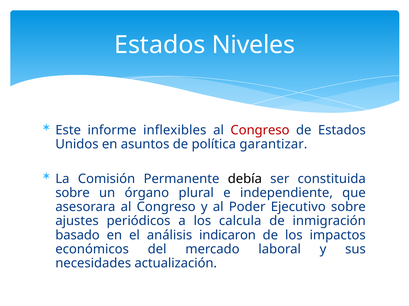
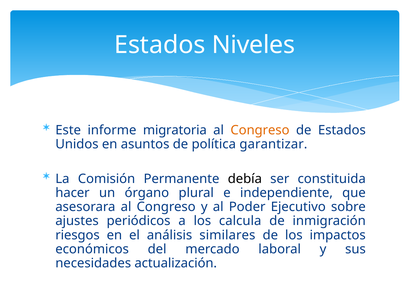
inflexibles: inflexibles -> migratoria
Congreso at (260, 130) colour: red -> orange
sobre at (73, 193): sobre -> hacer
basado: basado -> riesgos
indicaron: indicaron -> similares
